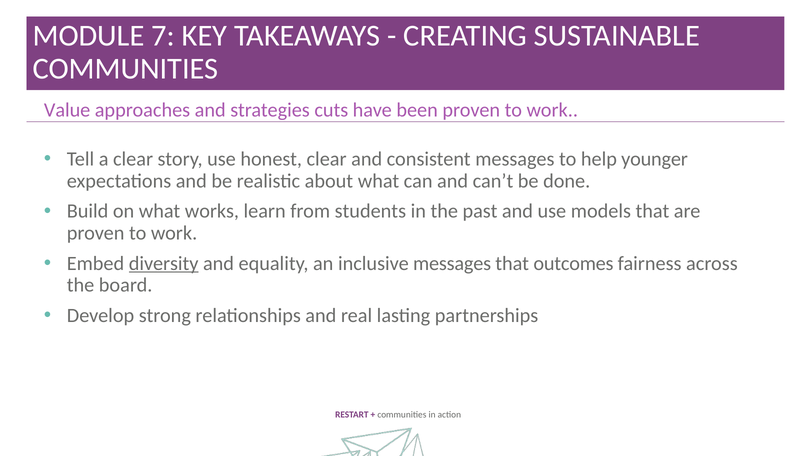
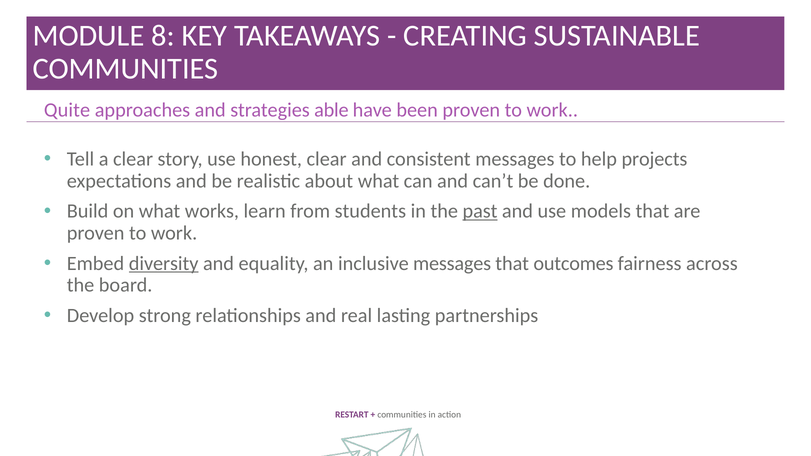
7: 7 -> 8
Value: Value -> Quite
cuts: cuts -> able
younger: younger -> projects
past underline: none -> present
